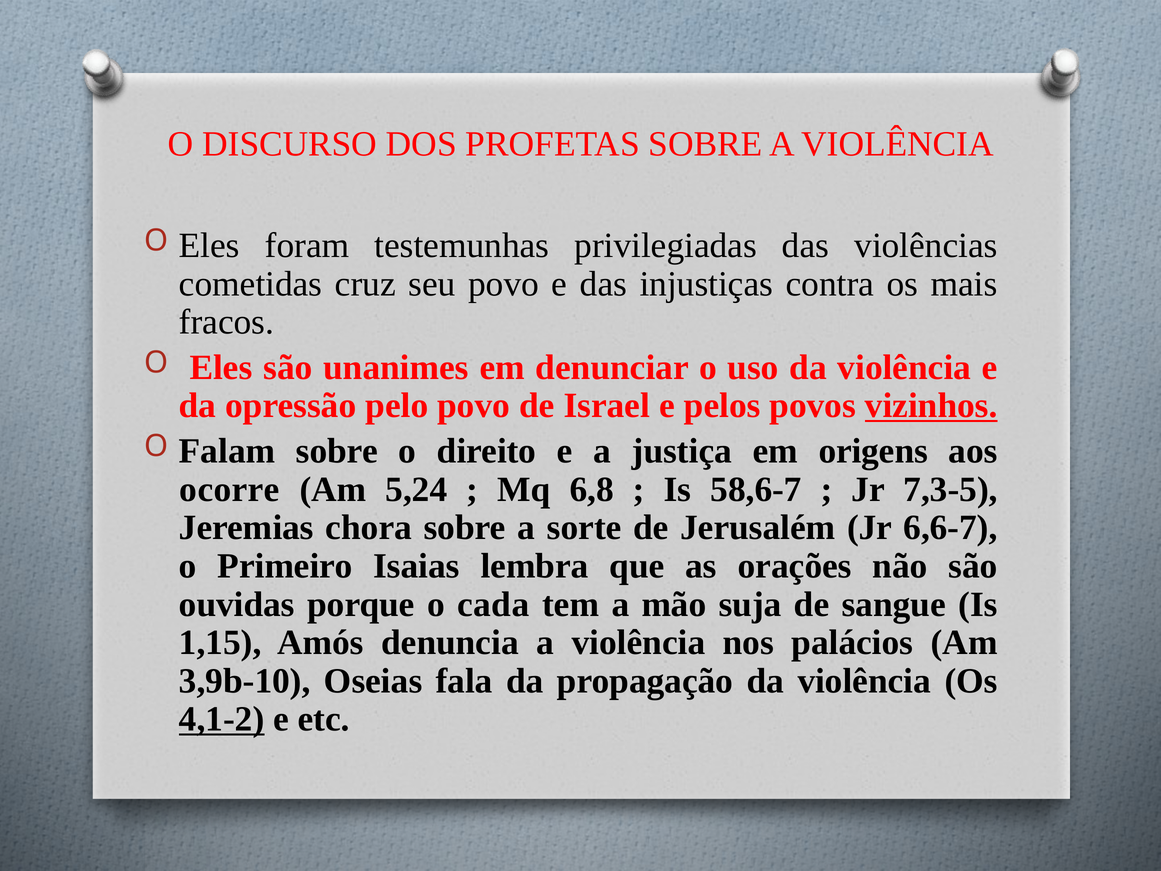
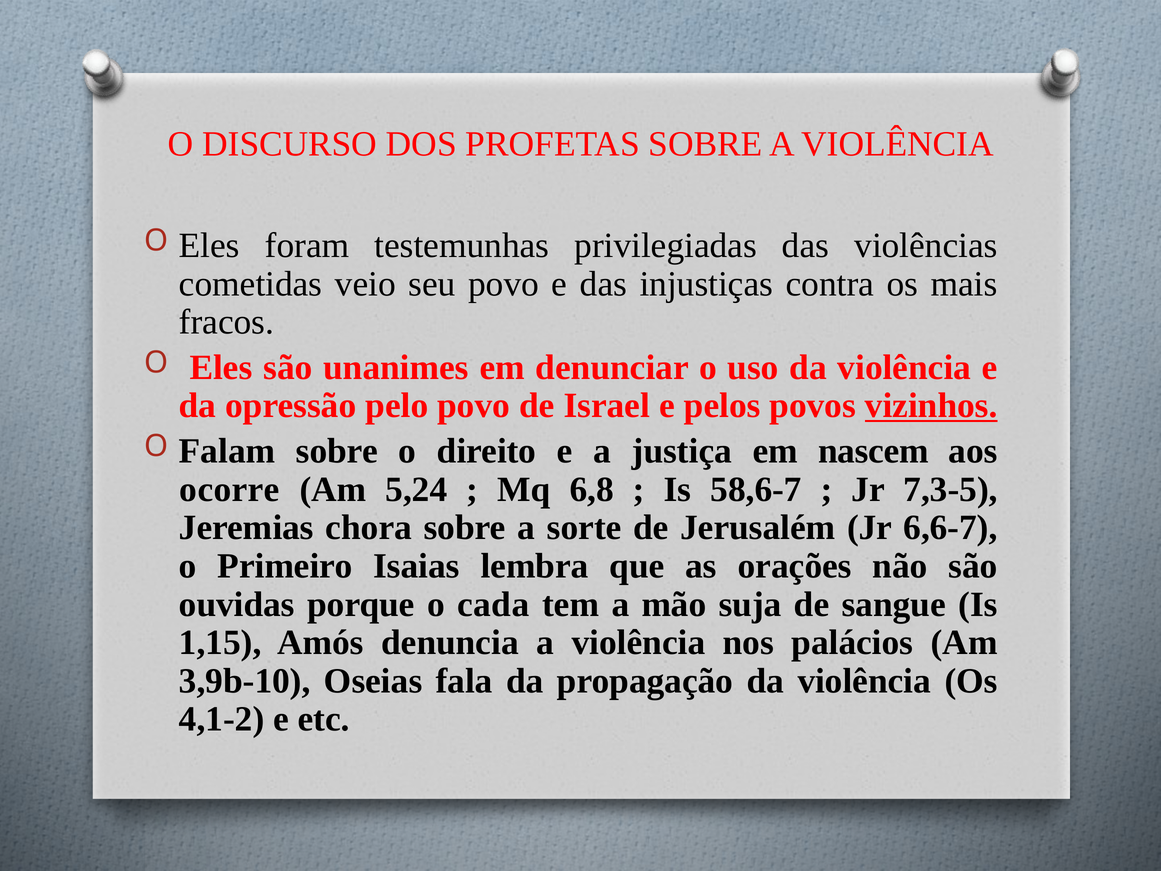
cruz: cruz -> veio
origens: origens -> nascem
4,1-2 underline: present -> none
